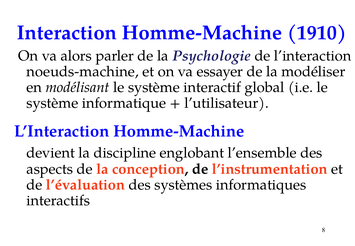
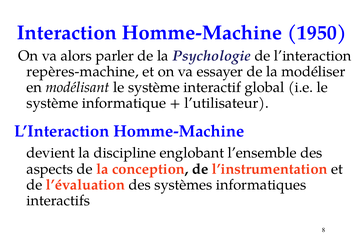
1910: 1910 -> 1950
noeuds-machine: noeuds-machine -> repères-machine
